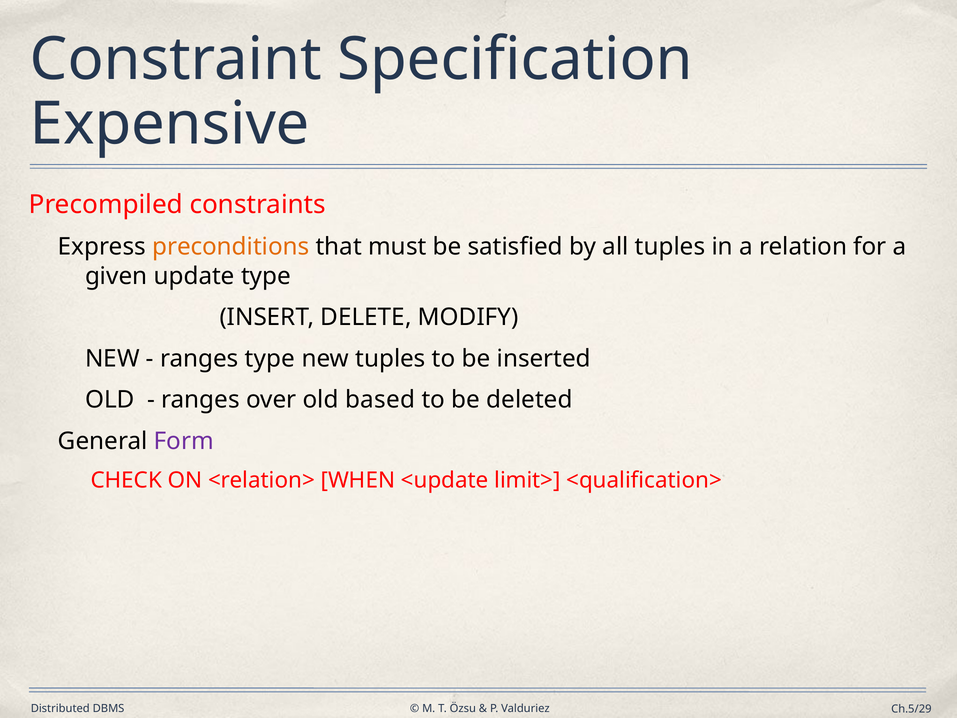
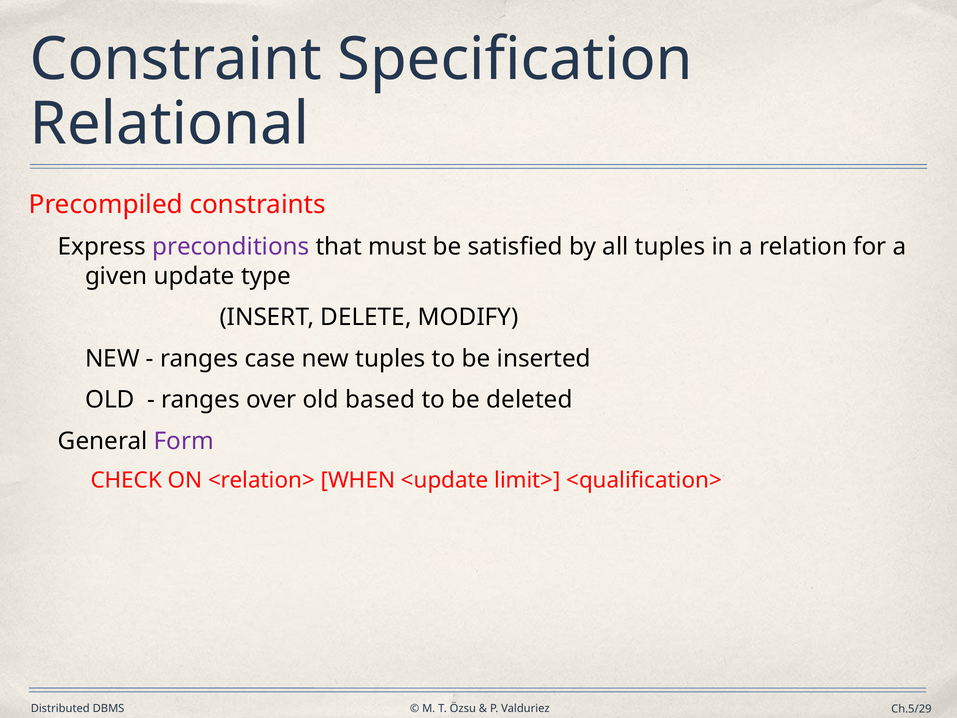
Expensive: Expensive -> Relational
preconditions colour: orange -> purple
ranges type: type -> case
